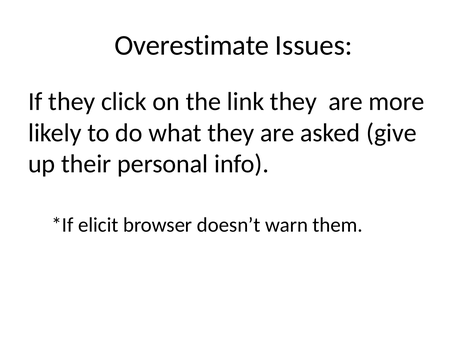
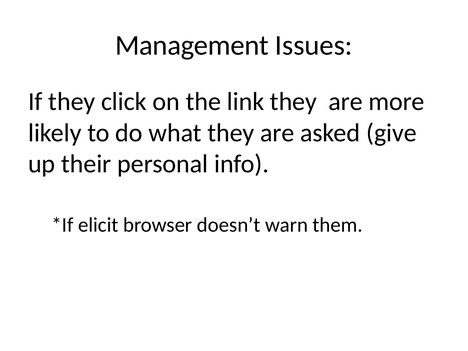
Overestimate: Overestimate -> Management
